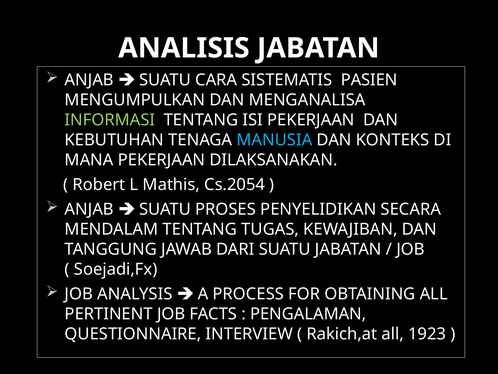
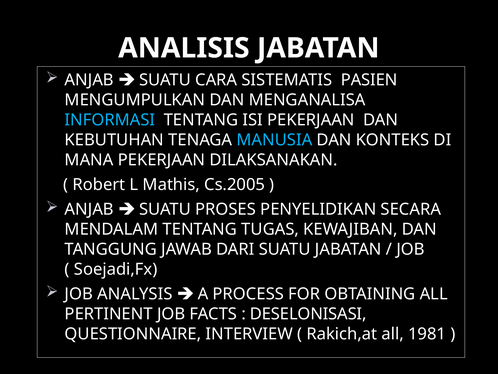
INFORMASI colour: light green -> light blue
Cs.2054: Cs.2054 -> Cs.2005
PENGALAMAN: PENGALAMAN -> DESELONISASI
1923: 1923 -> 1981
